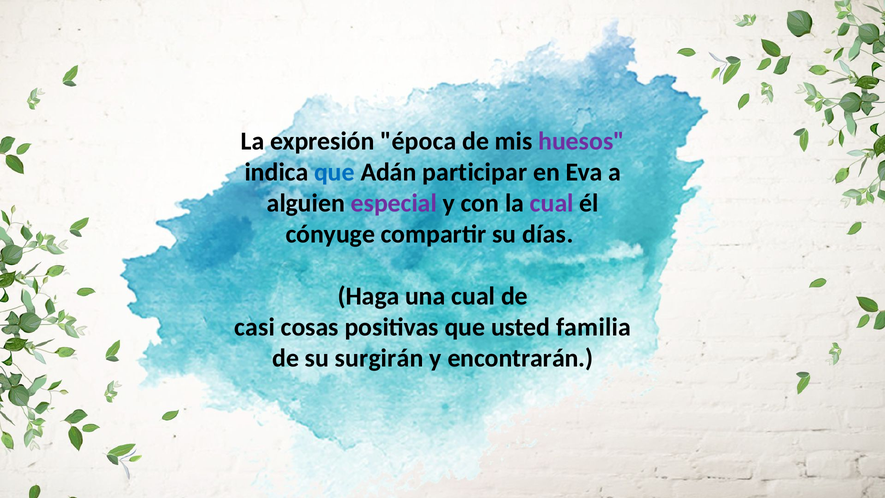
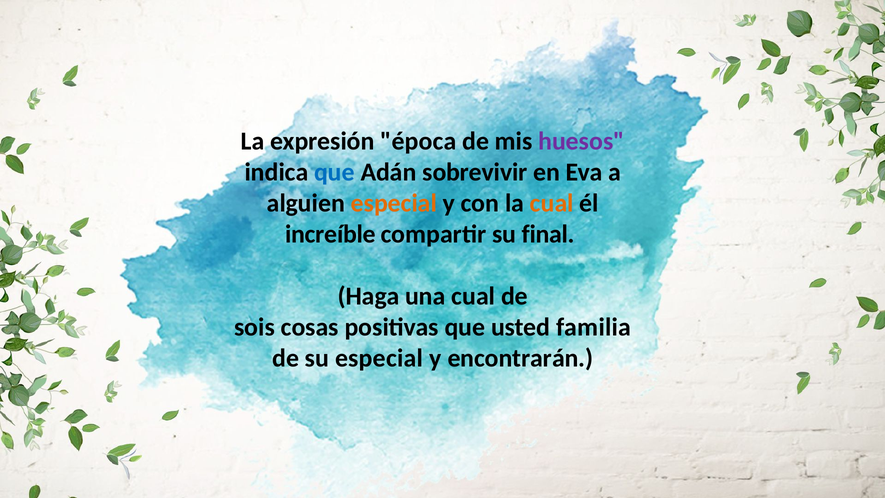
participar: participar -> sobrevivir
especial at (394, 203) colour: purple -> orange
cual at (552, 203) colour: purple -> orange
cónyuge: cónyuge -> increíble
días: días -> final
casi: casi -> sois
su surgirán: surgirán -> especial
